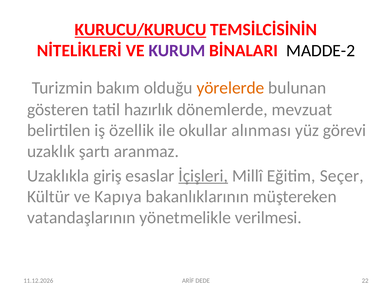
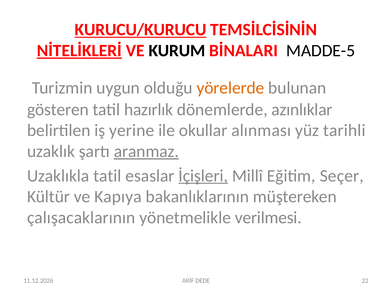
NİTELİKLERİ underline: none -> present
KURUM colour: purple -> black
MADDE-2: MADDE-2 -> MADDE-5
bakım: bakım -> uygun
mevzuat: mevzuat -> azınlıklar
özellik: özellik -> yerine
görevi: görevi -> tarihli
aranmaz underline: none -> present
Uzaklıkla giriş: giriş -> tatil
vatandaşlarının: vatandaşlarının -> çalışacaklarının
